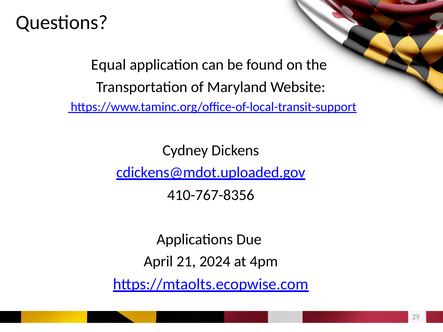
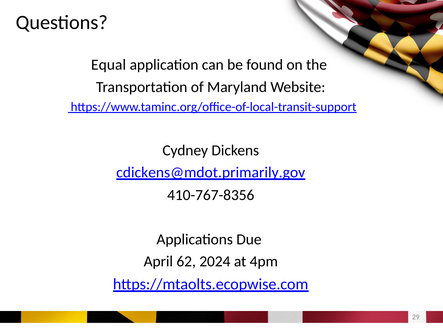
cdickens@mdot.uploaded.gov: cdickens@mdot.uploaded.gov -> cdickens@mdot.primarily.gov
21: 21 -> 62
